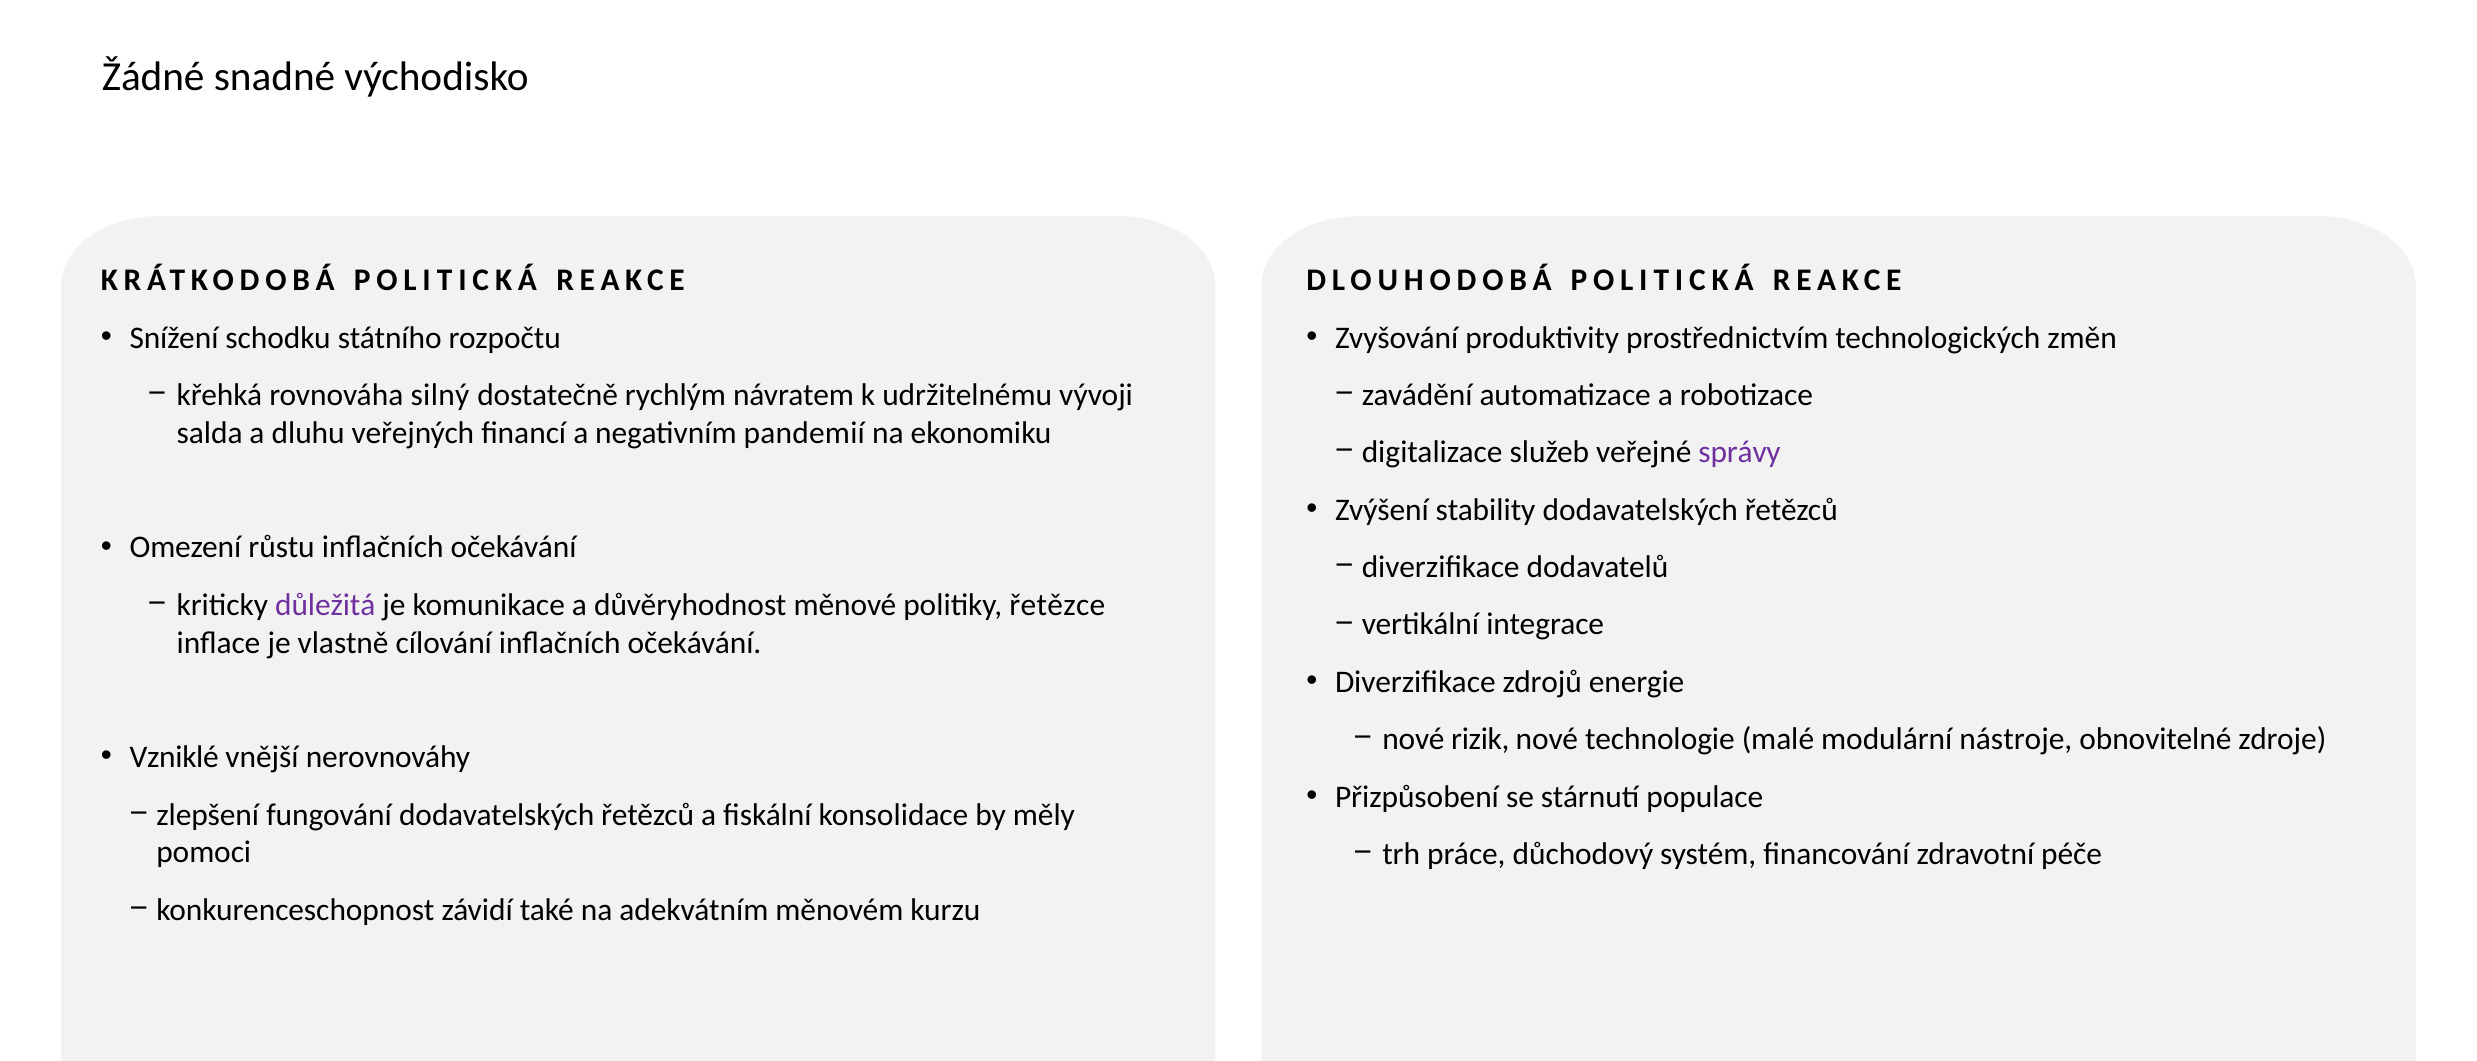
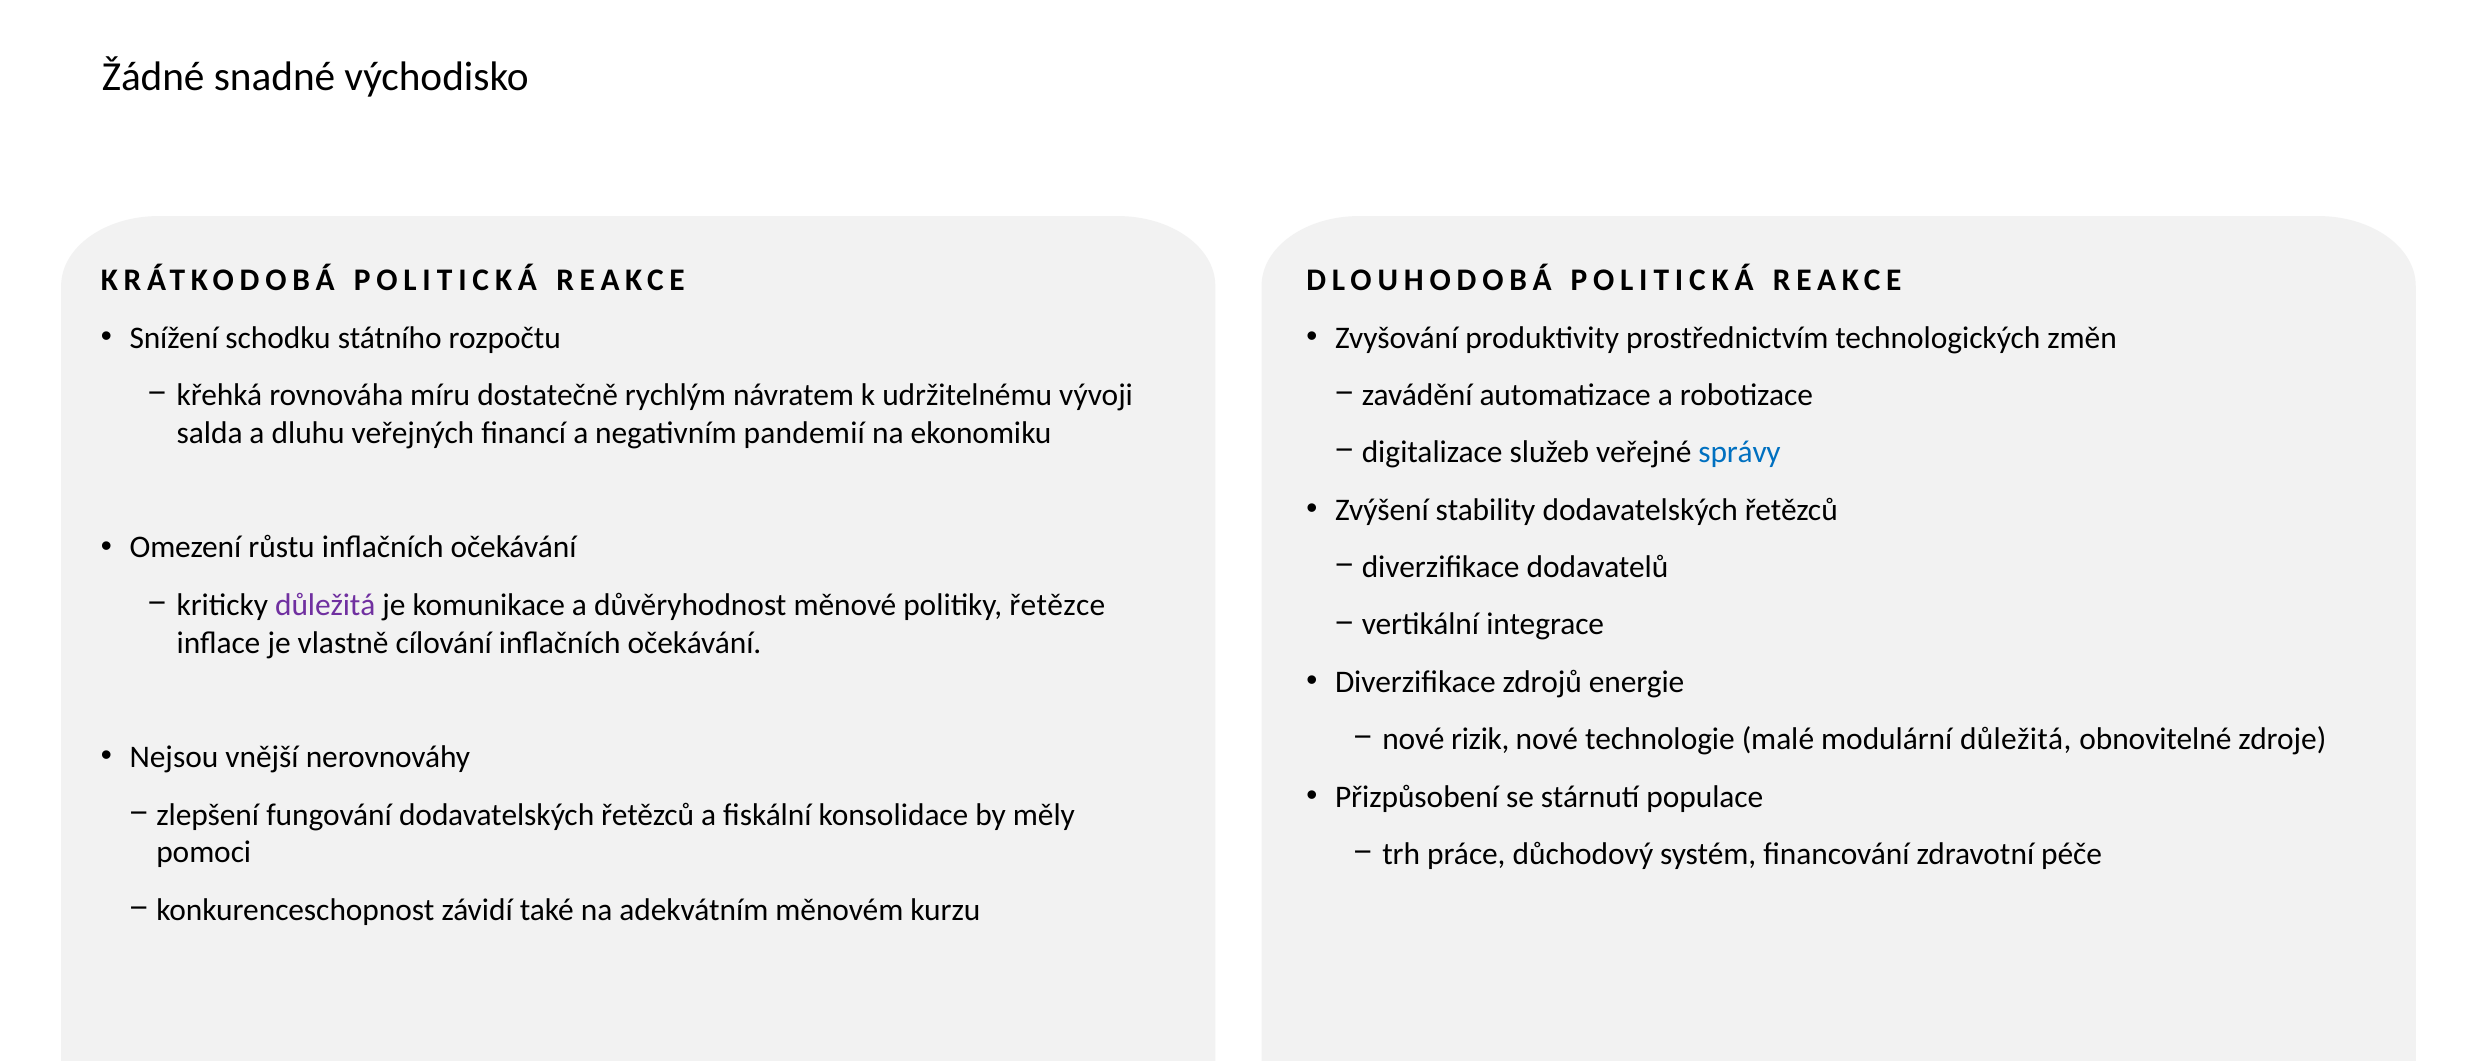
silný: silný -> míru
správy colour: purple -> blue
modulární nástroje: nástroje -> důležitá
Vzniklé: Vzniklé -> Nejsou
